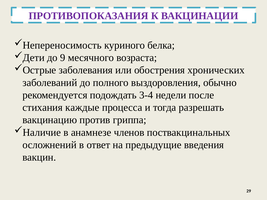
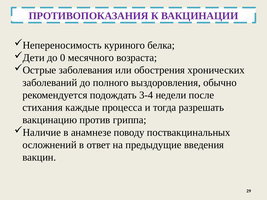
9: 9 -> 0
членов: членов -> поводу
